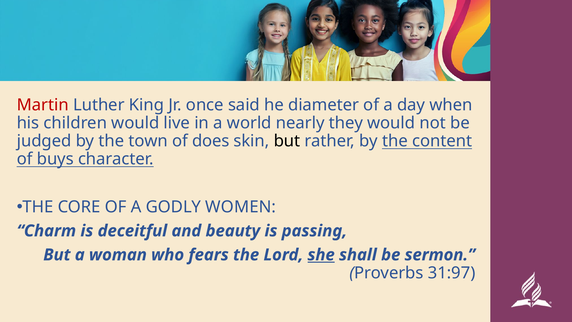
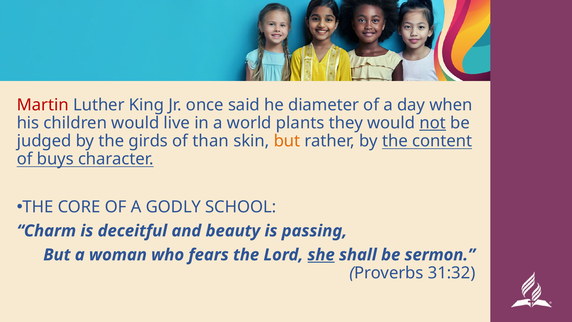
nearly: nearly -> plants
not underline: none -> present
town: town -> girds
does: does -> than
but at (287, 141) colour: black -> orange
WOMEN: WOMEN -> SCHOOL
31:97: 31:97 -> 31:32
